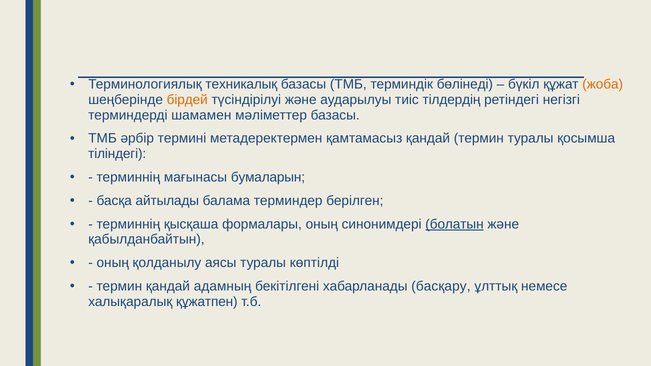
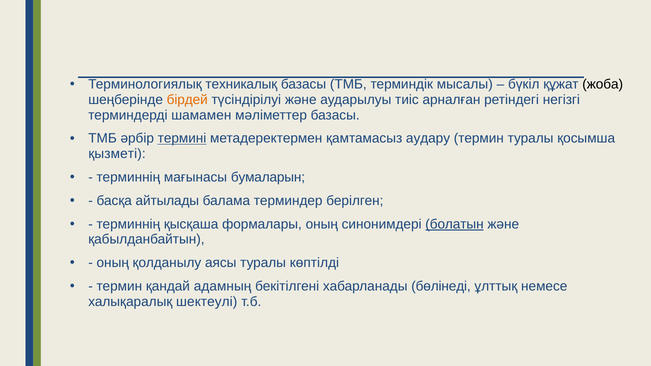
бөлінеді: бөлінеді -> мысалы
жоба colour: orange -> black
тілдердің: тілдердің -> арналған
термині underline: none -> present
қамтамасыз қандай: қандай -> аудару
тіліндегі: тіліндегі -> қызметі
басқару: басқару -> бөлінеді
құжатпен: құжатпен -> шектеулі
